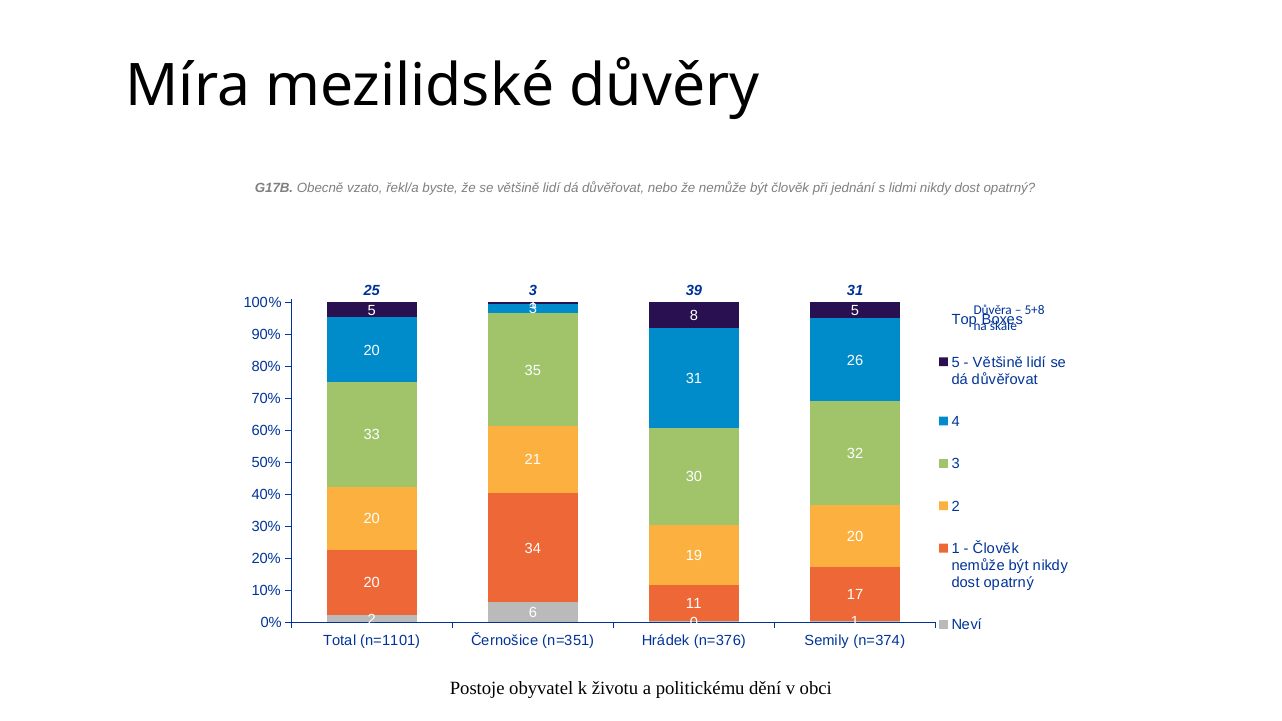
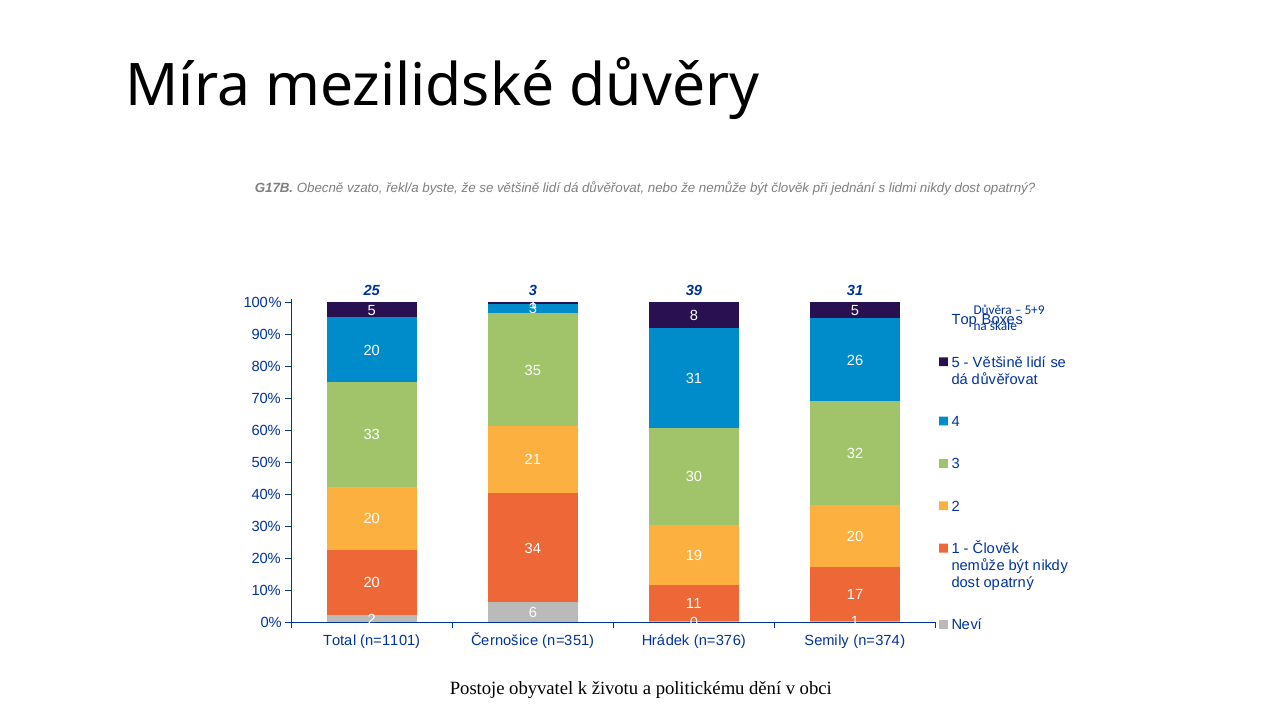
5+8: 5+8 -> 5+9
